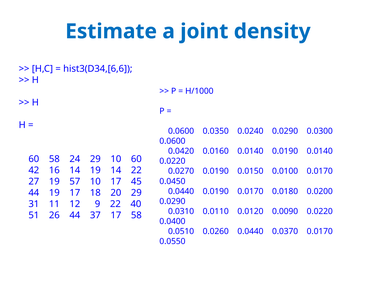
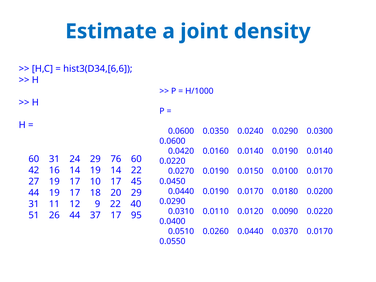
60 58: 58 -> 31
29 10: 10 -> 76
27 19 57: 57 -> 17
17 58: 58 -> 95
